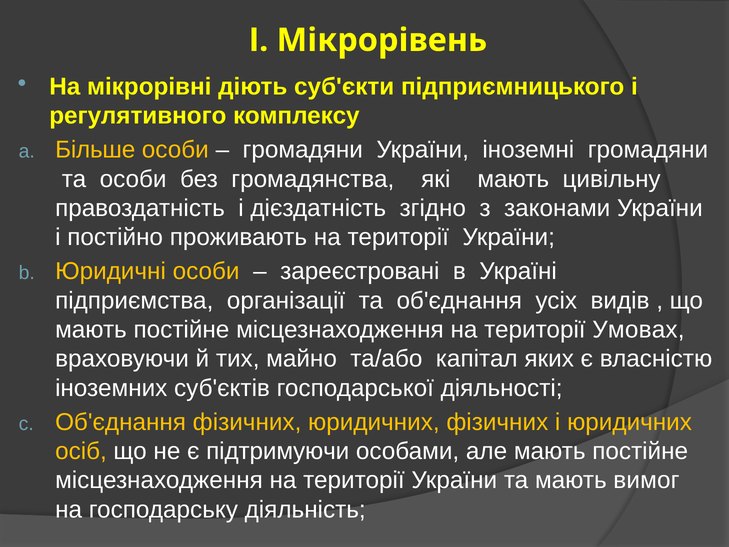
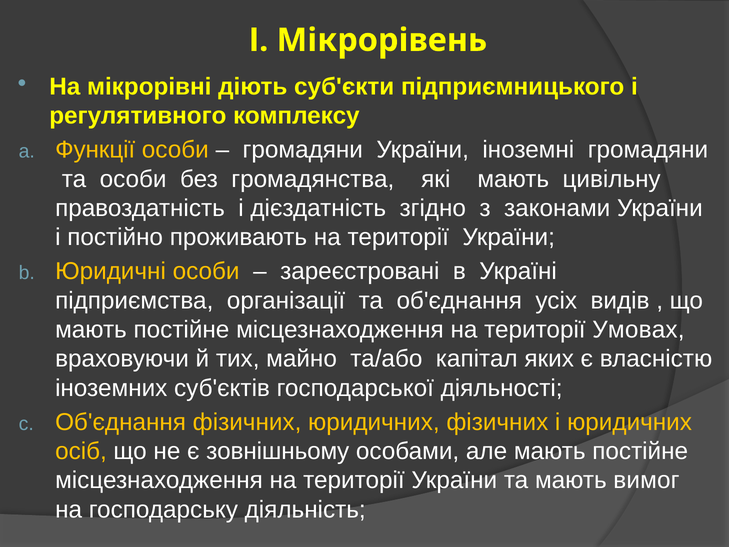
Більше: Більше -> Функції
підтримуючи: підтримуючи -> зовнішньому
